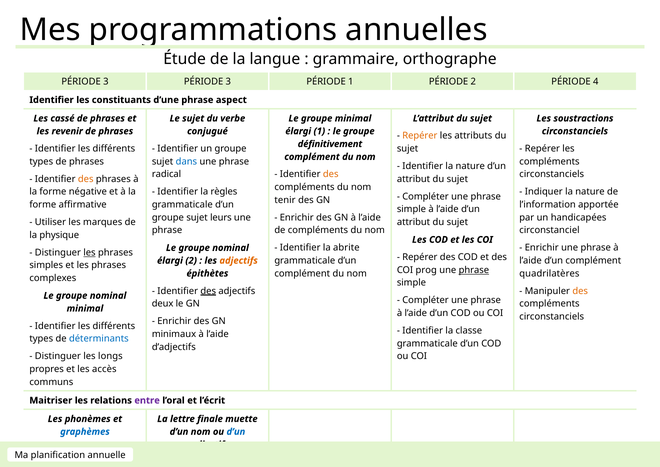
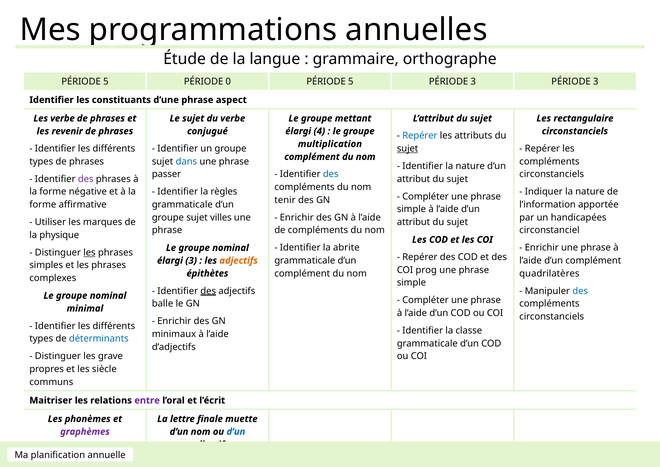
3 at (106, 81): 3 -> 5
3 at (228, 81): 3 -> 0
1 at (351, 81): 1 -> 5
2 at (473, 81): 2 -> 3
4 at (596, 81): 4 -> 3
Les cassé: cassé -> verbe
groupe minimal: minimal -> mettant
soustractions: soustractions -> rectangulaire
élargi 1: 1 -> 4
Repérer at (420, 136) colour: orange -> blue
définitivement: définitivement -> multiplication
sujet at (408, 149) underline: none -> present
radical: radical -> passer
des at (331, 174) colour: orange -> blue
des at (86, 179) colour: orange -> purple
leurs: leurs -> villes
élargi 2: 2 -> 3
phrase at (474, 270) underline: present -> none
des at (580, 291) colour: orange -> blue
deux: deux -> balle
longs: longs -> grave
accès: accès -> siècle
graphèmes colour: blue -> purple
